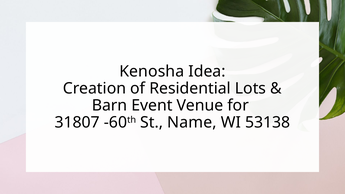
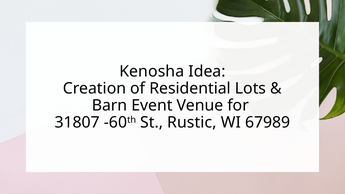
Name: Name -> Rustic
53138: 53138 -> 67989
